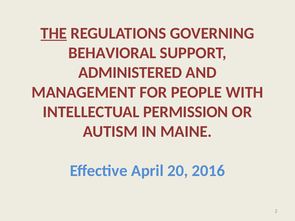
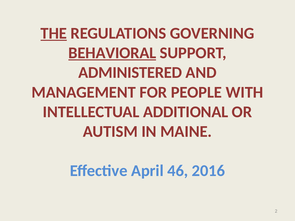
BEHAVIORAL underline: none -> present
PERMISSION: PERMISSION -> ADDITIONAL
20: 20 -> 46
